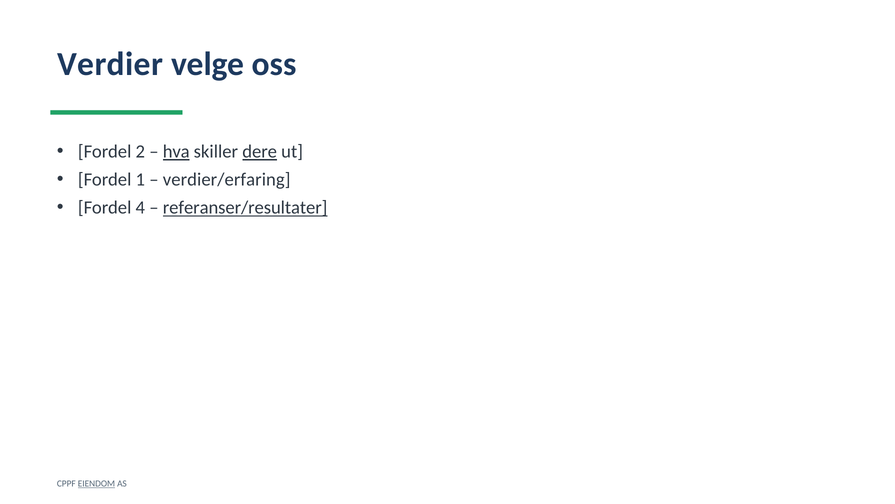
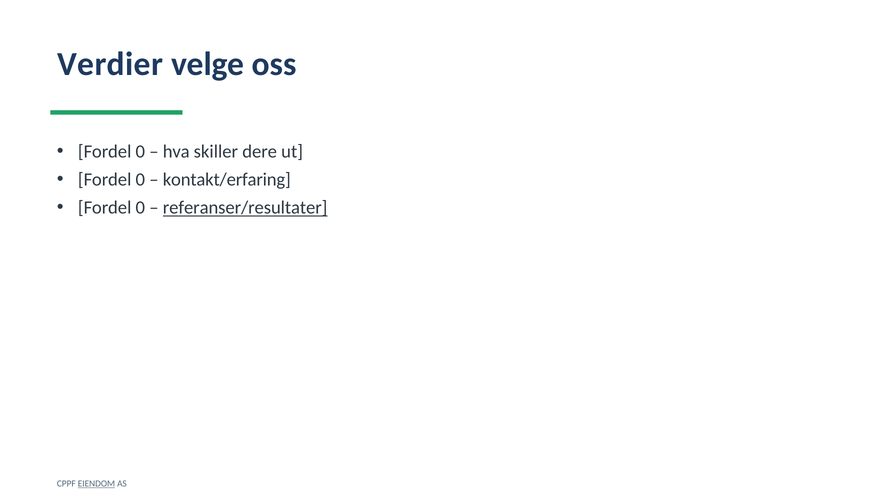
2 at (140, 152): 2 -> 0
hva underline: present -> none
dere underline: present -> none
1 at (140, 180): 1 -> 0
verdier/erfaring: verdier/erfaring -> kontakt/erfaring
4 at (140, 208): 4 -> 0
